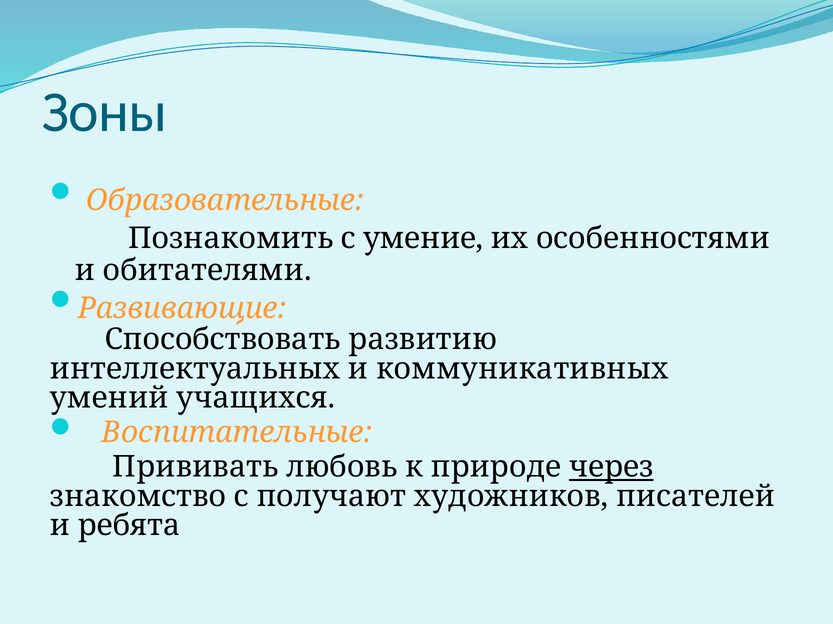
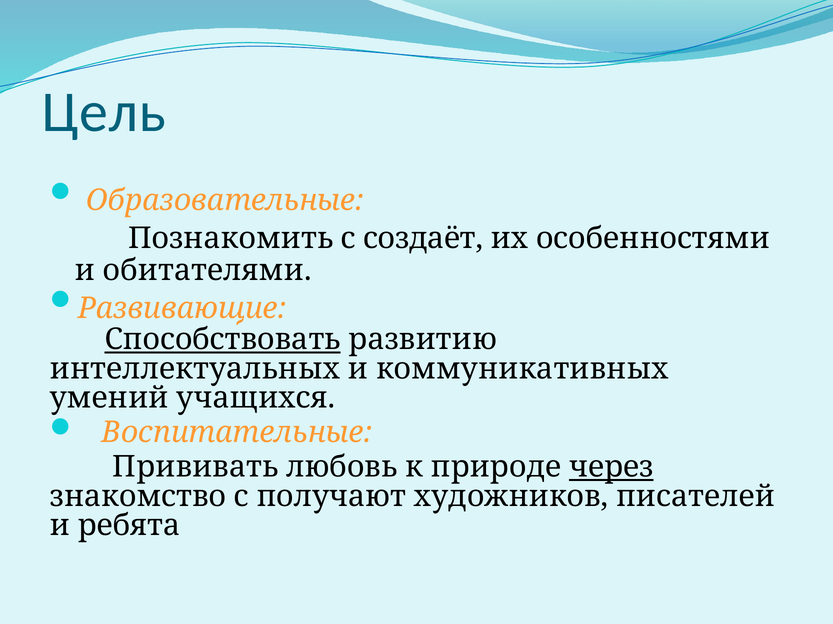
Зоны: Зоны -> Цель
умение: умение -> создаёт
Способствовать underline: none -> present
